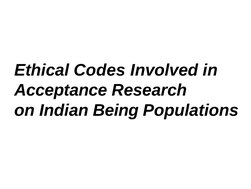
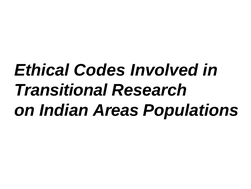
Acceptance: Acceptance -> Transitional
Being: Being -> Areas
